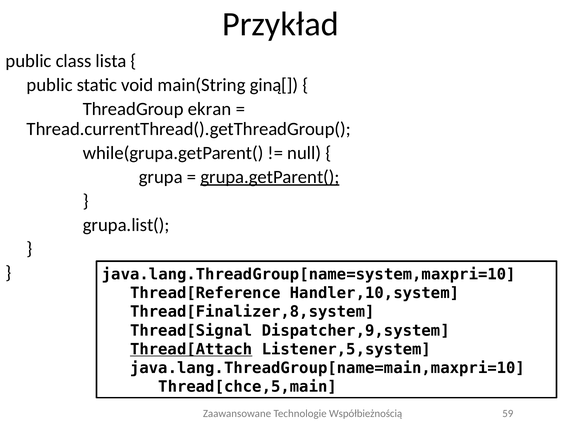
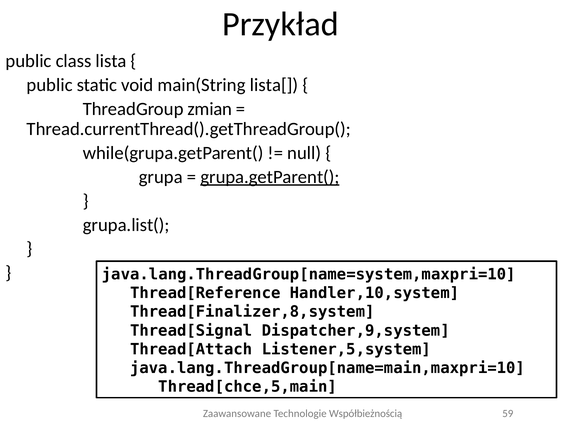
giną[: giną[ -> lista[
ekran: ekran -> zmian
Thread[Attach underline: present -> none
